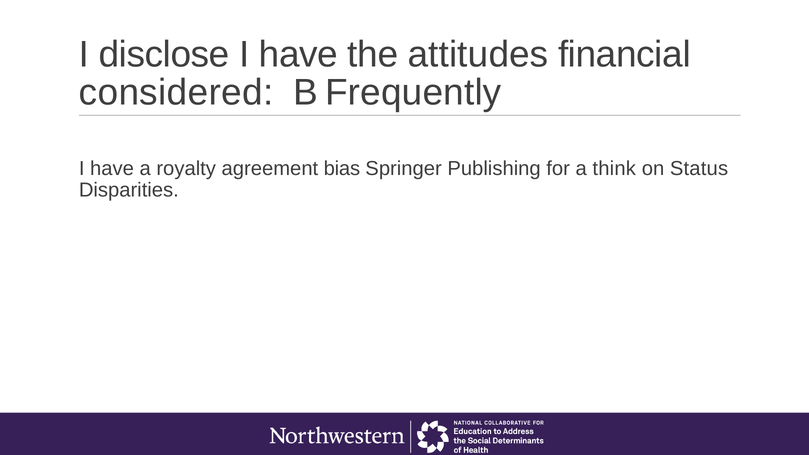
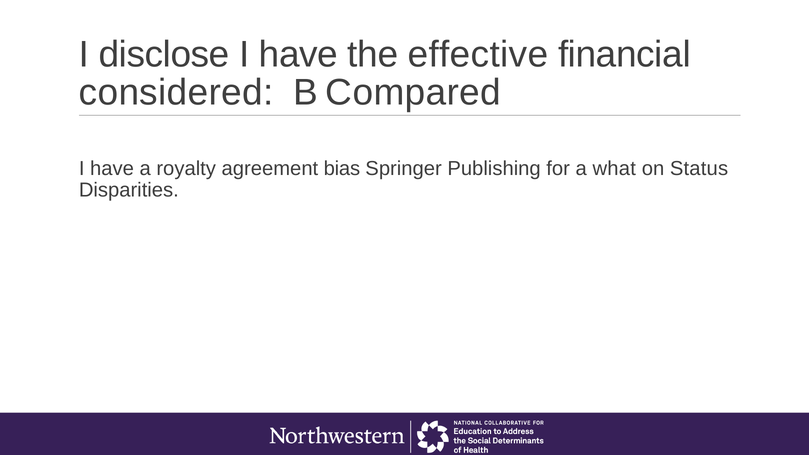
attitudes: attitudes -> effective
Frequently: Frequently -> Compared
think: think -> what
